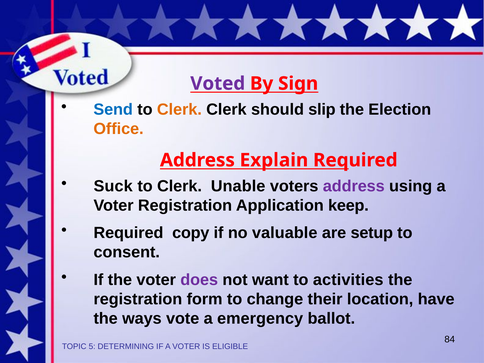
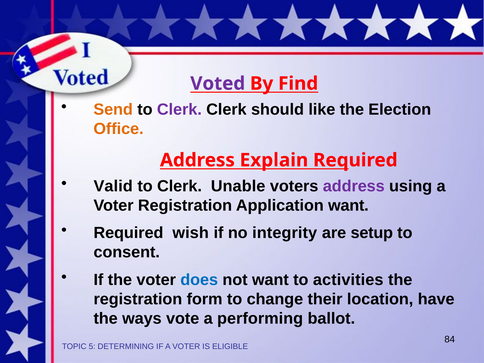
Sign: Sign -> Find
Send colour: blue -> orange
Clerk at (179, 109) colour: orange -> purple
slip: slip -> like
Suck: Suck -> Valid
Application keep: keep -> want
copy: copy -> wish
valuable: valuable -> integrity
does colour: purple -> blue
emergency: emergency -> performing
